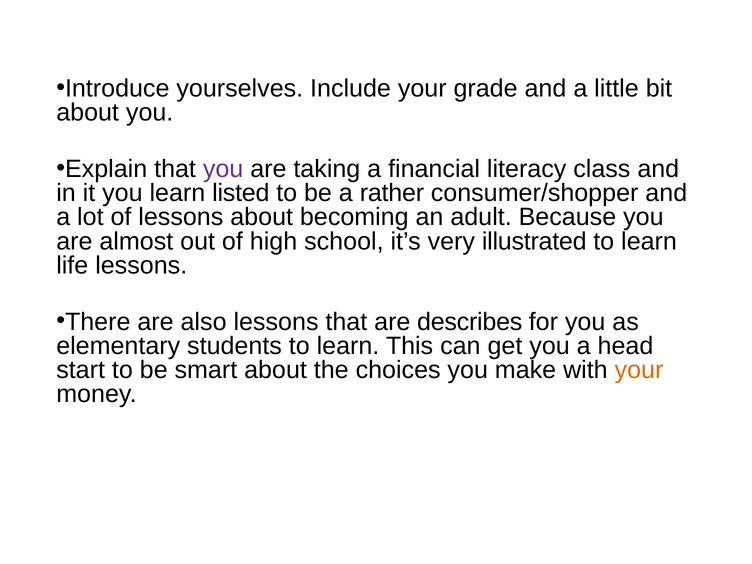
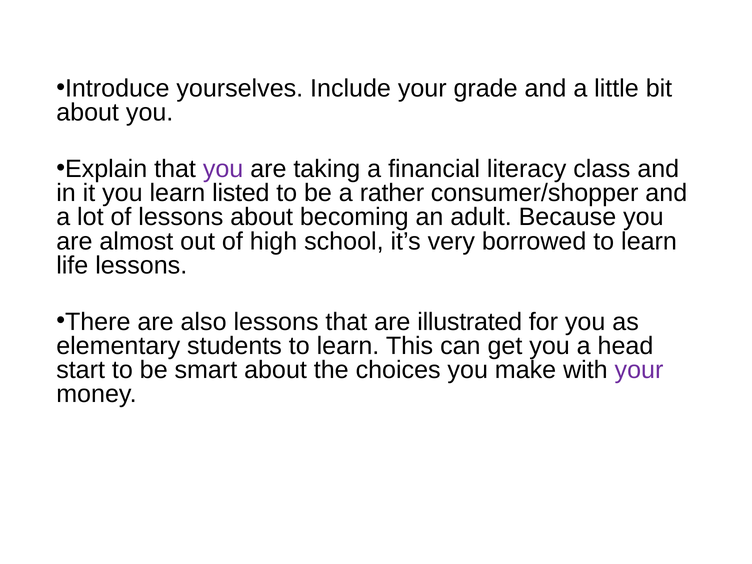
illustrated: illustrated -> borrowed
describes: describes -> illustrated
your at (639, 370) colour: orange -> purple
